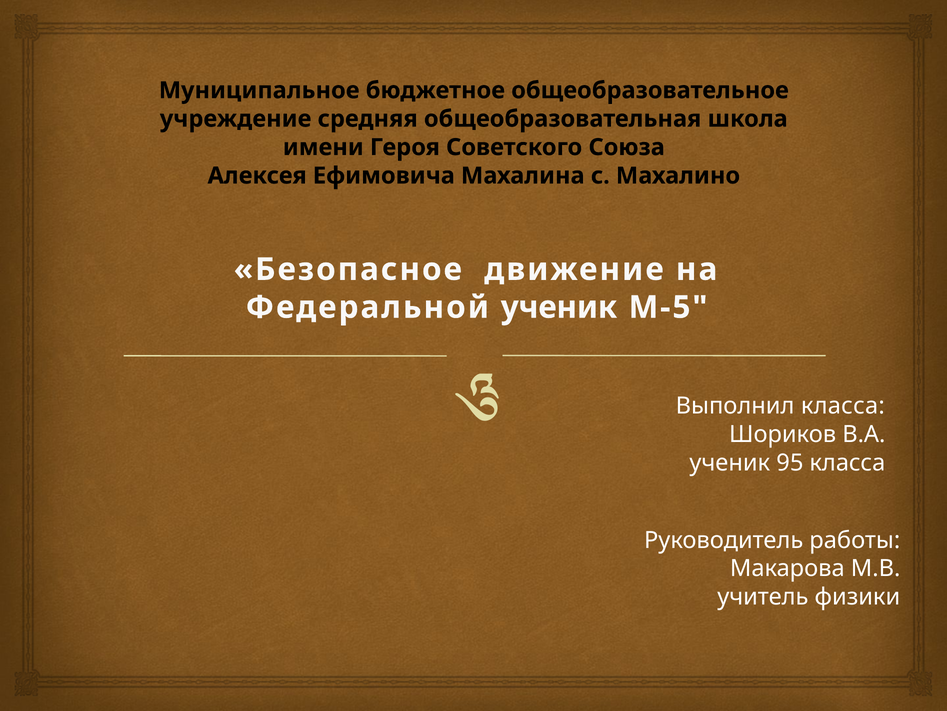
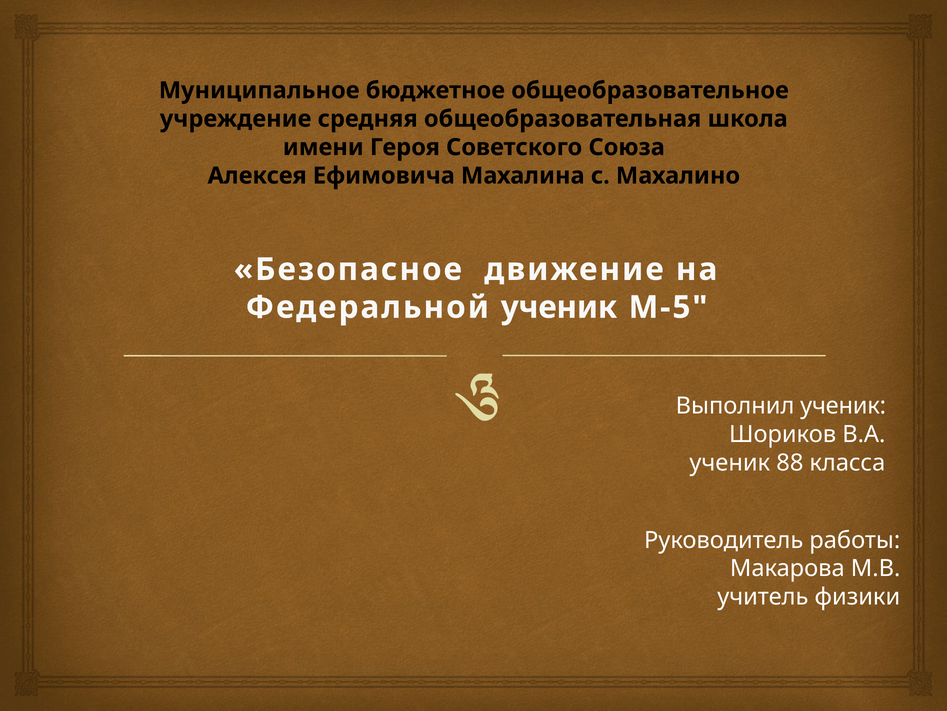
Выполнил класса: класса -> ученик
95: 95 -> 88
